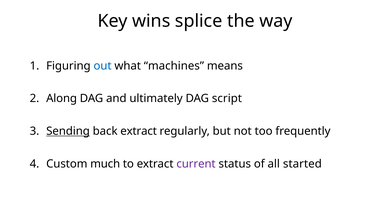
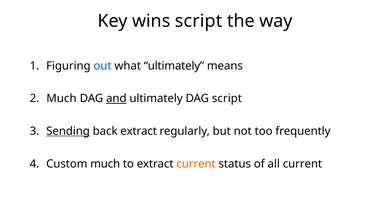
wins splice: splice -> script
what machines: machines -> ultimately
Along at (62, 99): Along -> Much
and underline: none -> present
current at (196, 164) colour: purple -> orange
all started: started -> current
